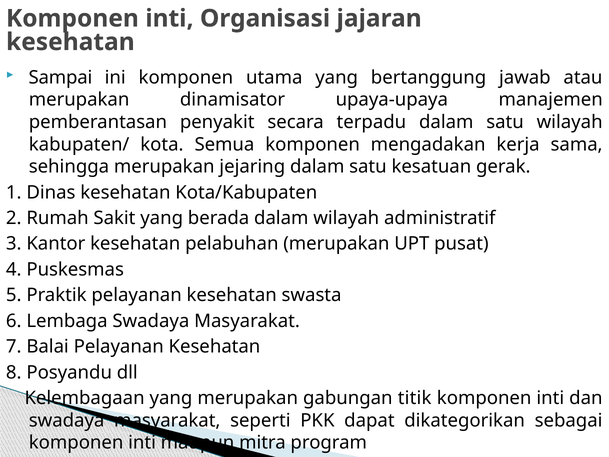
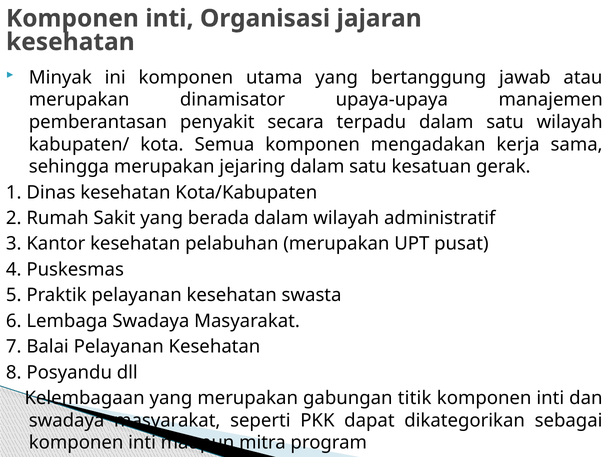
Sampai: Sampai -> Minyak
